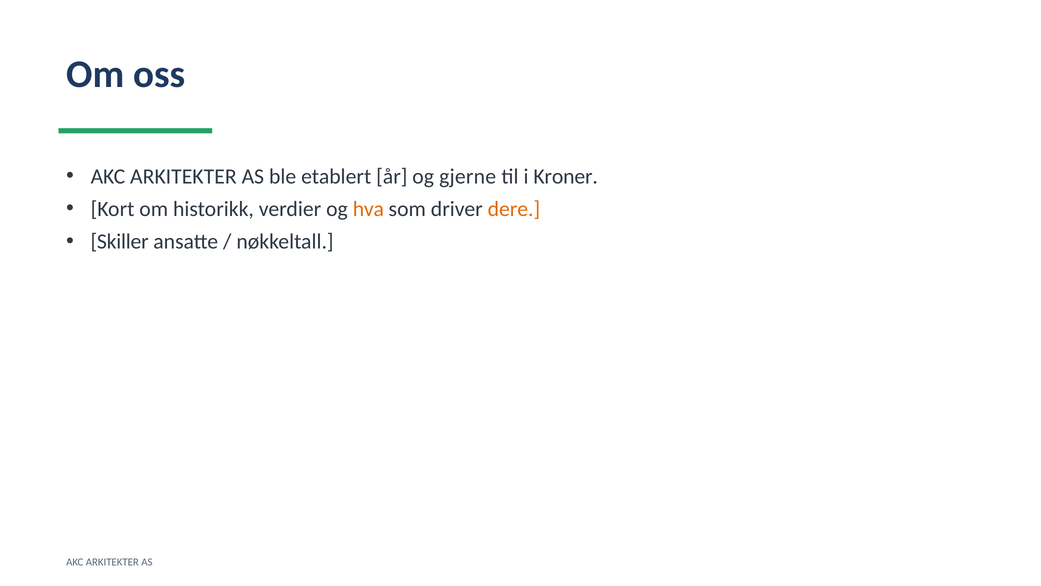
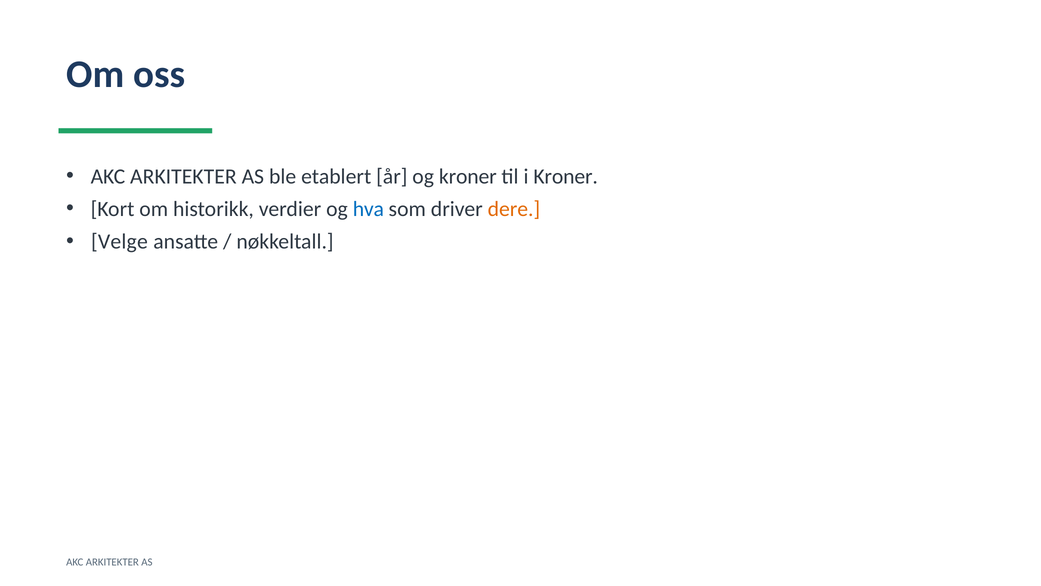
og gjerne: gjerne -> kroner
hva colour: orange -> blue
Skiller: Skiller -> Velge
